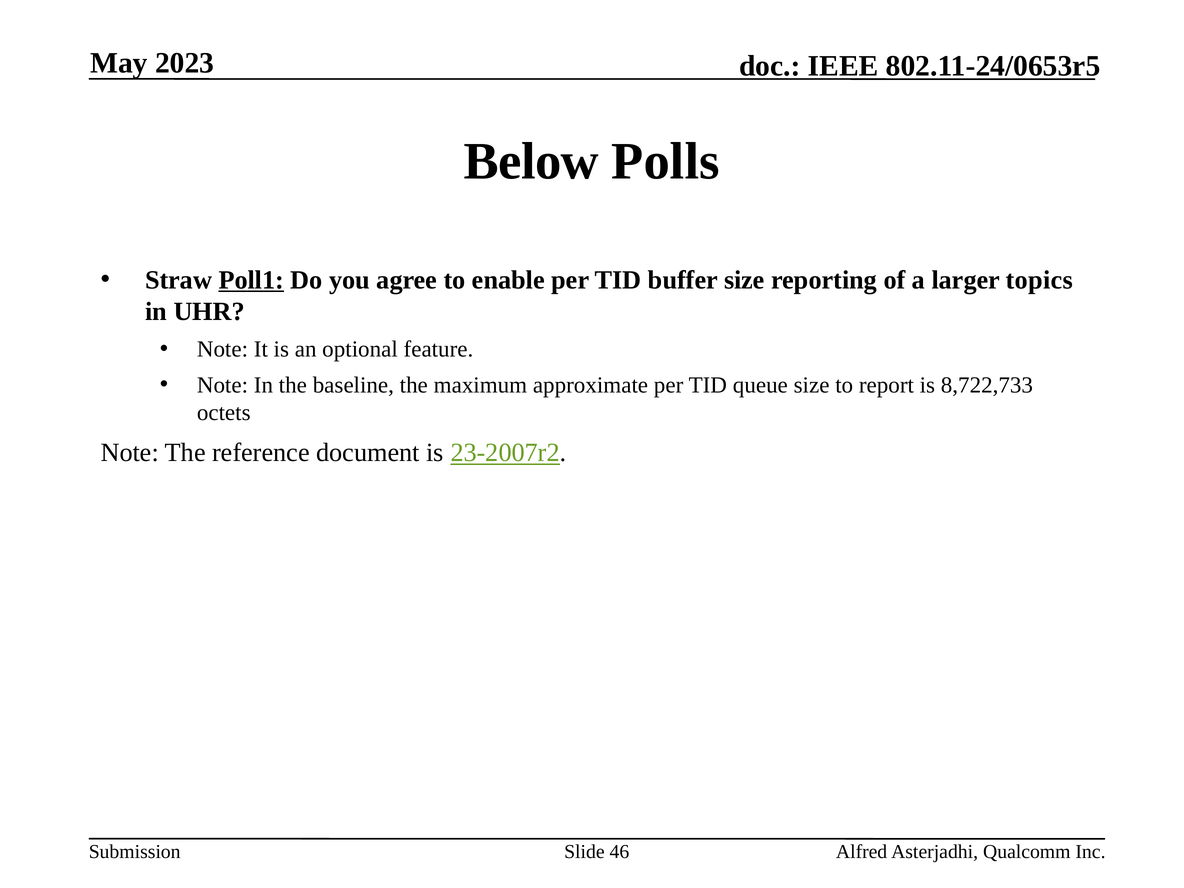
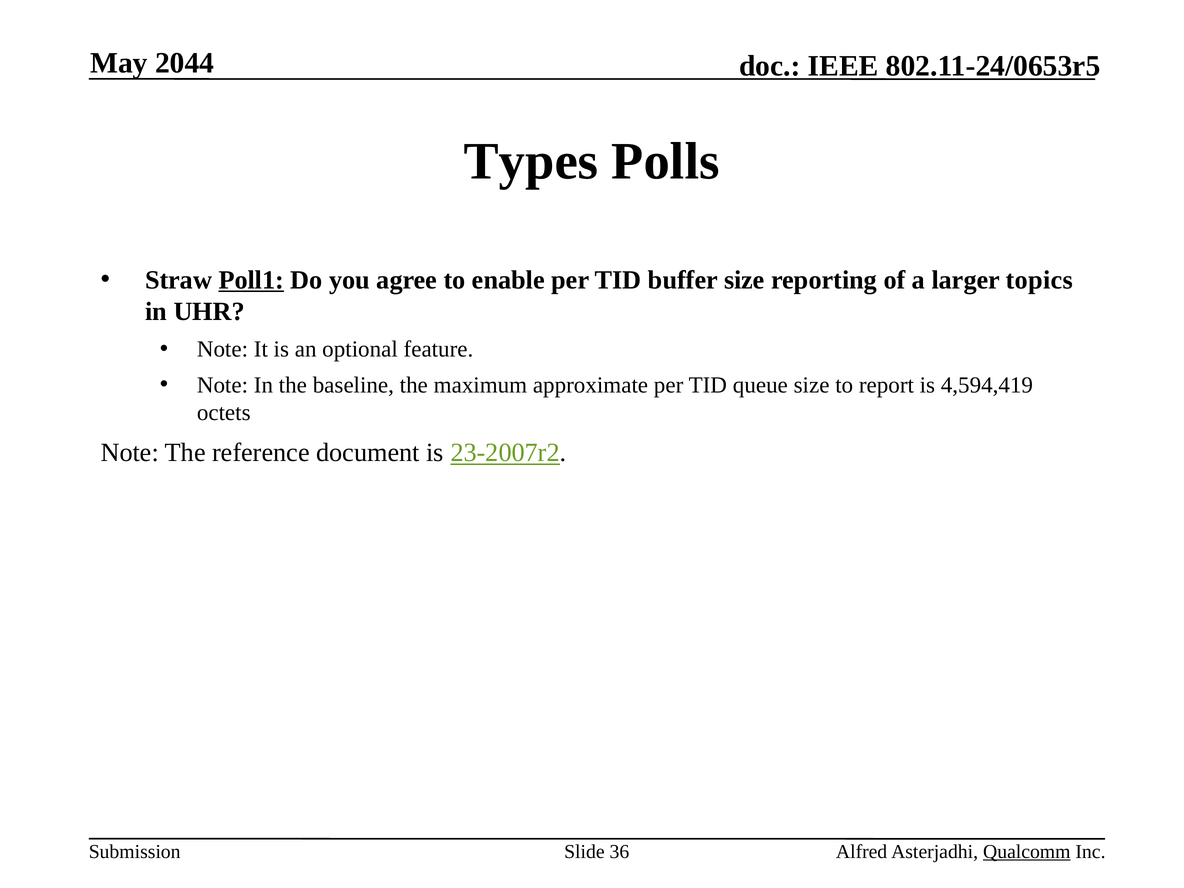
2023: 2023 -> 2044
Below: Below -> Types
8,722,733: 8,722,733 -> 4,594,419
46: 46 -> 36
Qualcomm underline: none -> present
